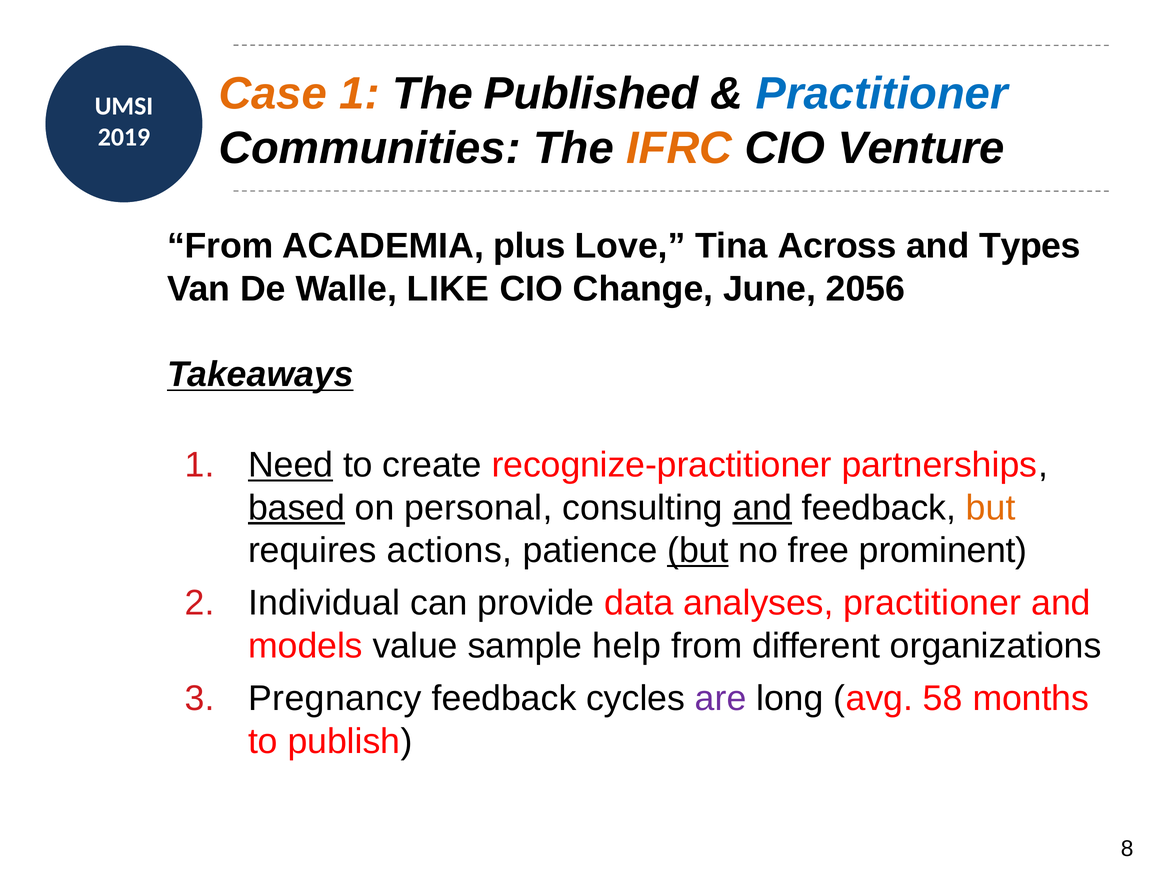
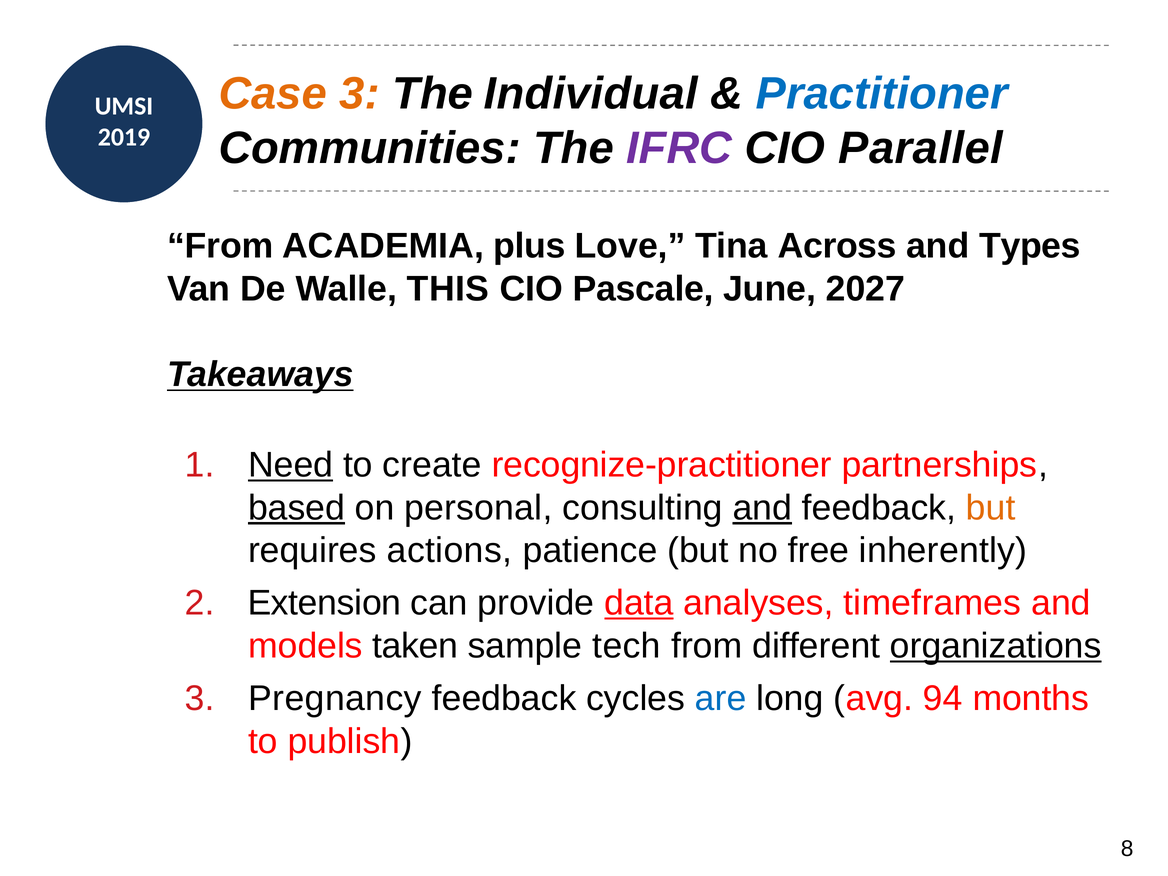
Case 1: 1 -> 3
Published: Published -> Individual
IFRC colour: orange -> purple
Venture: Venture -> Parallel
LIKE: LIKE -> THIS
Change: Change -> Pascale
2056: 2056 -> 2027
but at (698, 551) underline: present -> none
prominent: prominent -> inherently
Individual: Individual -> Extension
data underline: none -> present
analyses practitioner: practitioner -> timeframes
value: value -> taken
help: help -> tech
organizations underline: none -> present
are colour: purple -> blue
58: 58 -> 94
